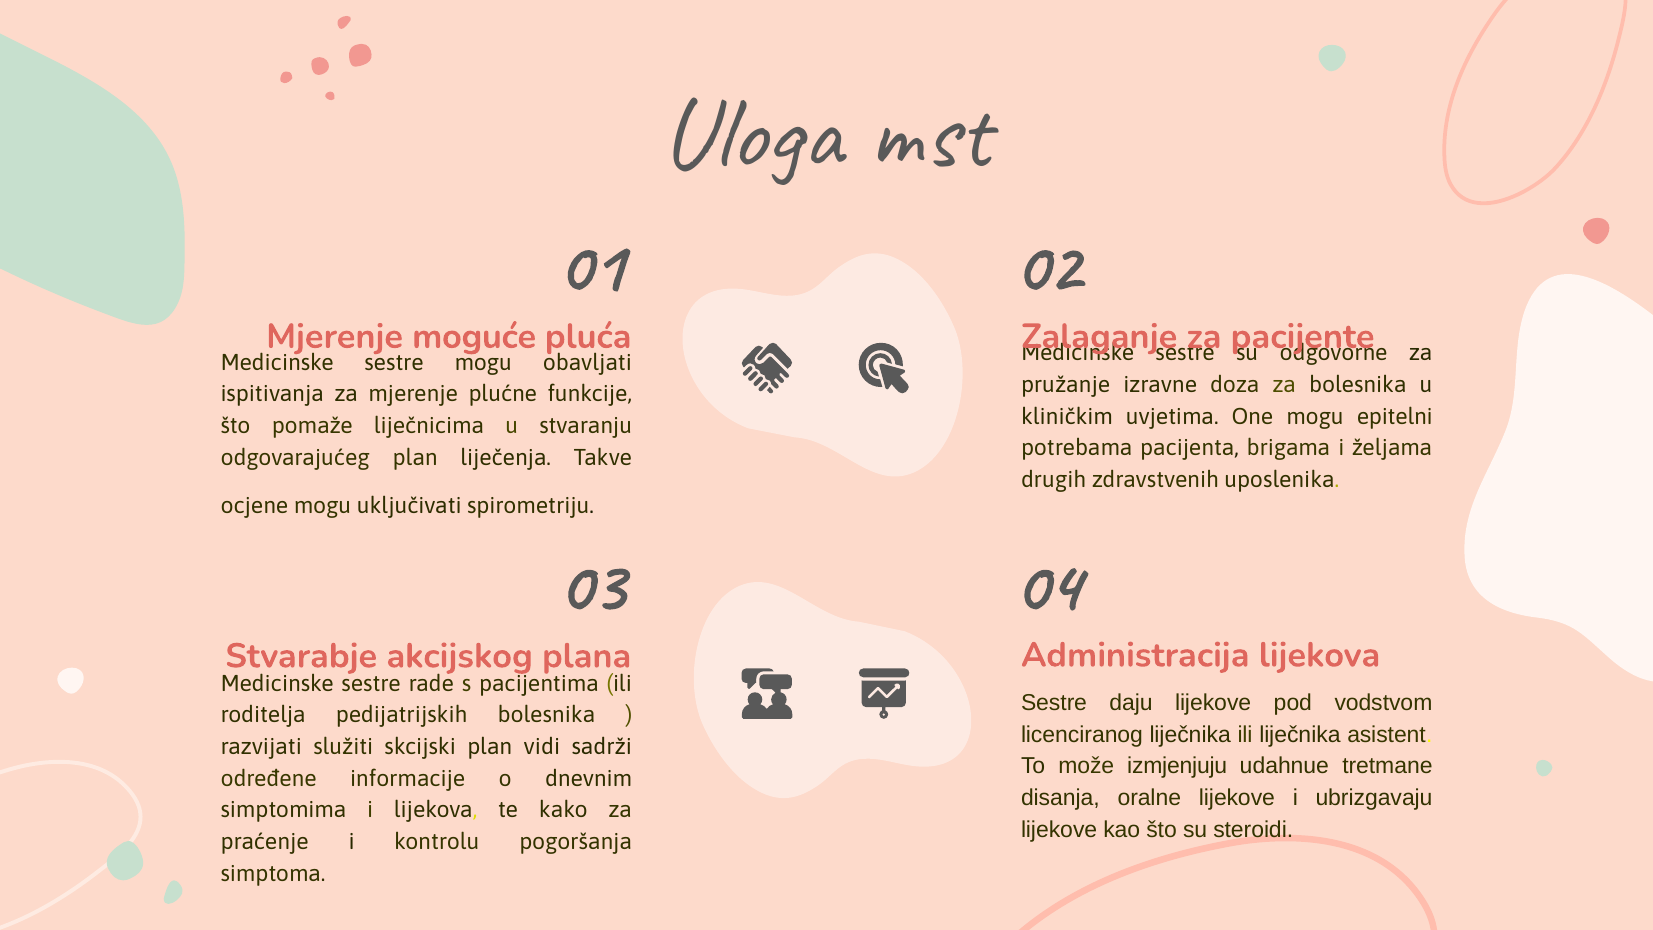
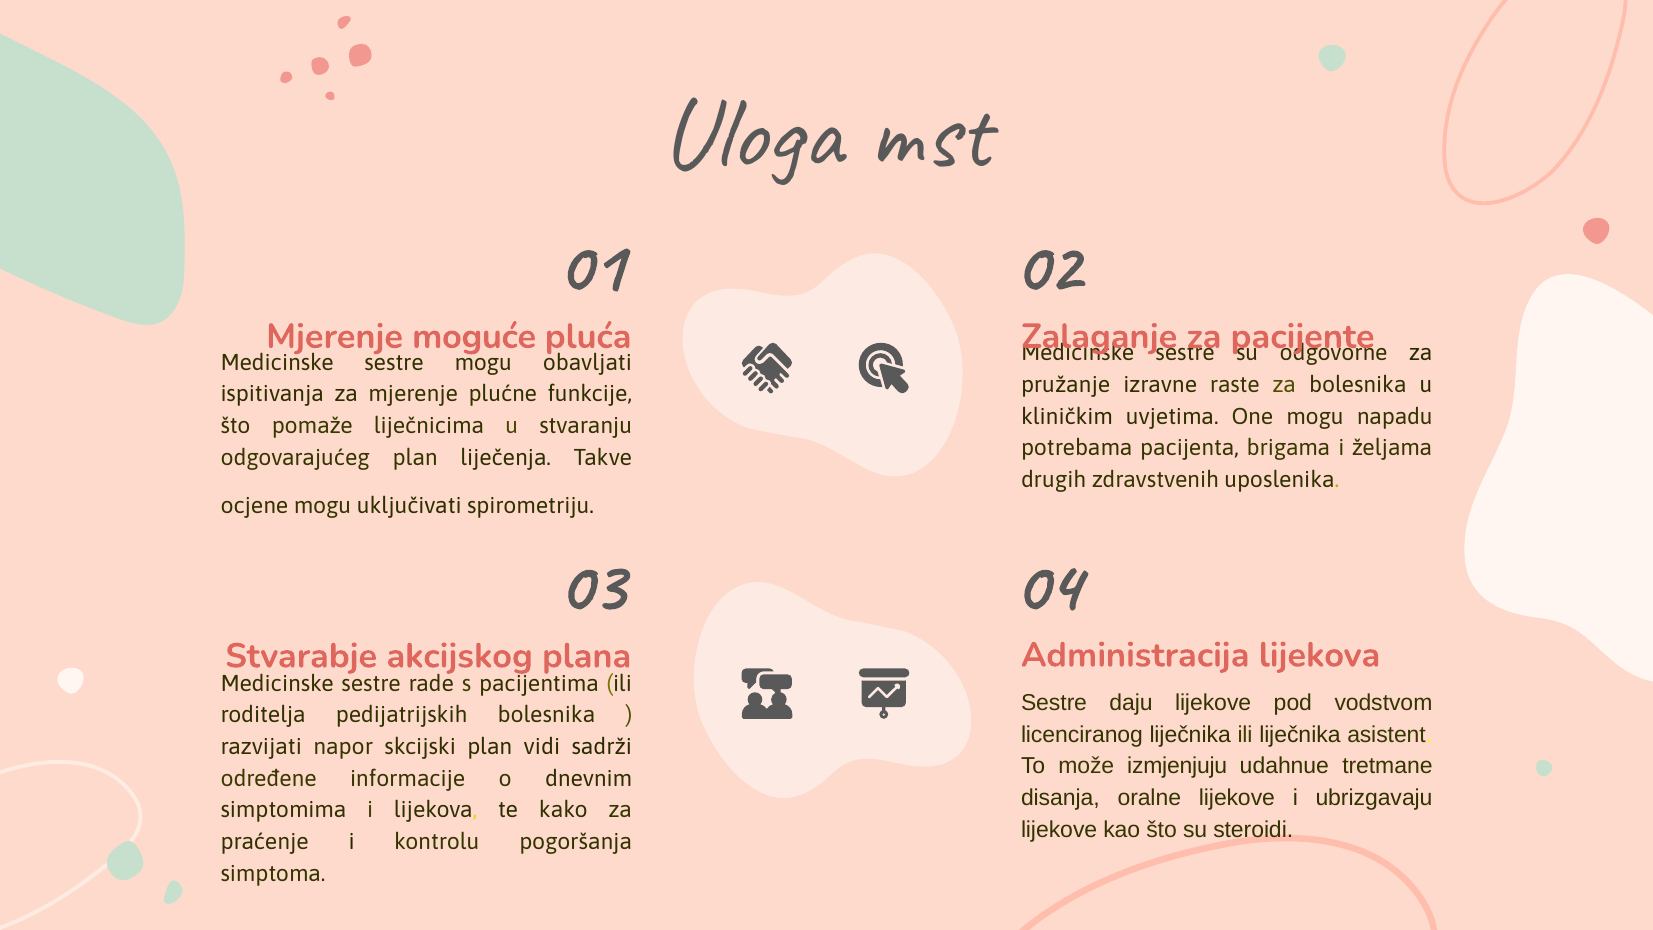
doza: doza -> raste
epitelni: epitelni -> napadu
služiti: služiti -> napor
